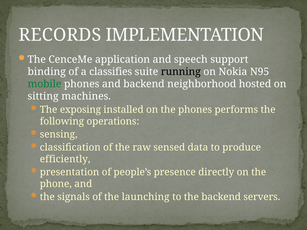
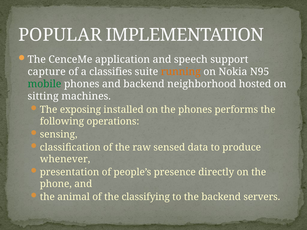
RECORDS: RECORDS -> POPULAR
binding: binding -> capture
running colour: black -> orange
efficiently: efficiently -> whenever
signals: signals -> animal
launching: launching -> classifying
